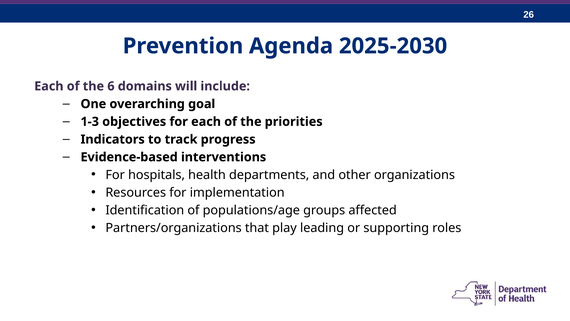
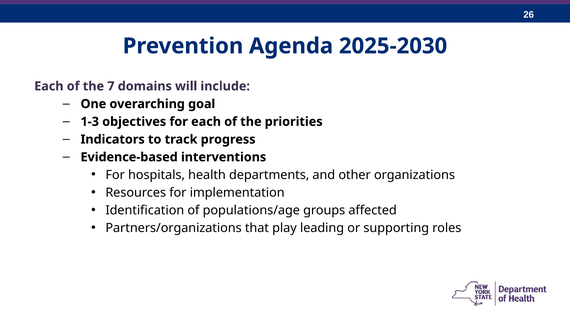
6: 6 -> 7
